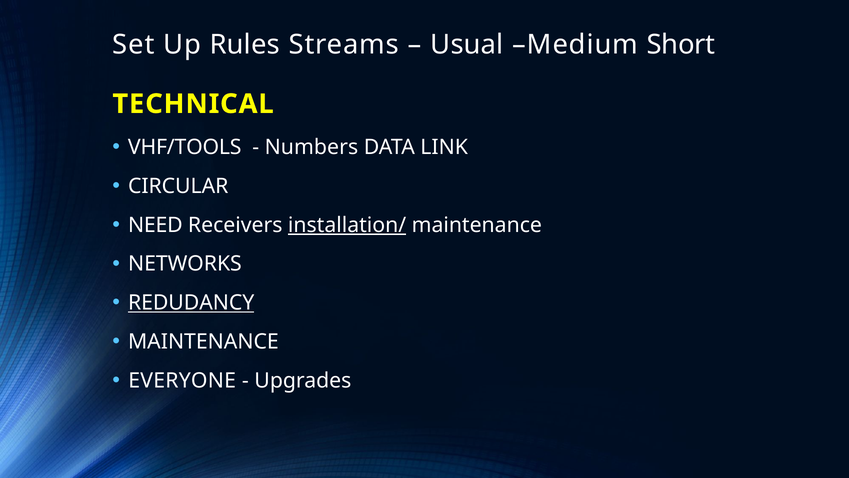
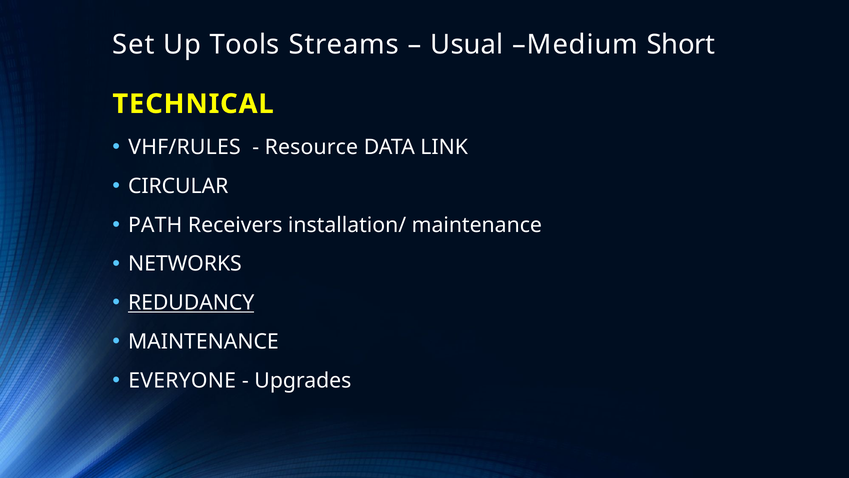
Rules: Rules -> Tools
VHF/TOOLS: VHF/TOOLS -> VHF/RULES
Numbers: Numbers -> Resource
NEED: NEED -> PATH
installation/ underline: present -> none
